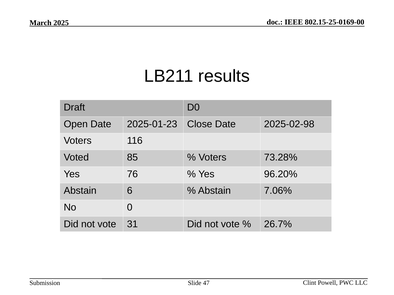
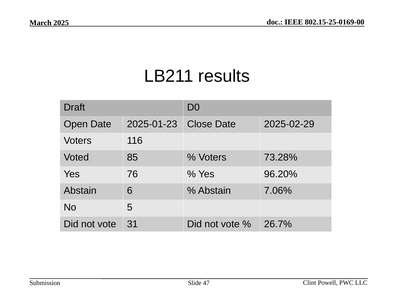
2025-02-98: 2025-02-98 -> 2025-02-29
0: 0 -> 5
